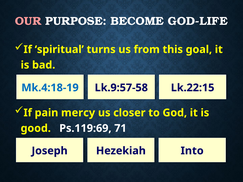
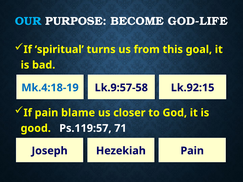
OUR colour: pink -> light blue
Lk.22:15: Lk.22:15 -> Lk.92:15
mercy: mercy -> blame
Ps.119:69: Ps.119:69 -> Ps.119:57
Hezekiah Into: Into -> Pain
